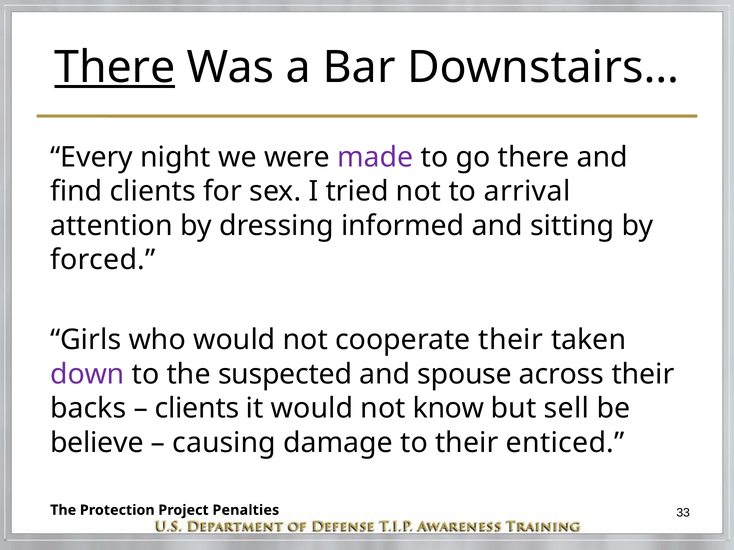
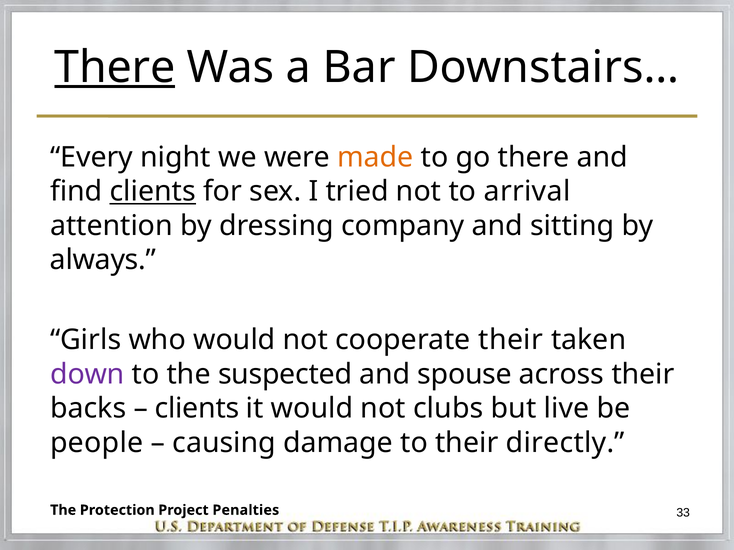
made colour: purple -> orange
clients at (153, 192) underline: none -> present
informed: informed -> company
forced: forced -> always
know: know -> clubs
sell: sell -> live
believe: believe -> people
enticed: enticed -> directly
